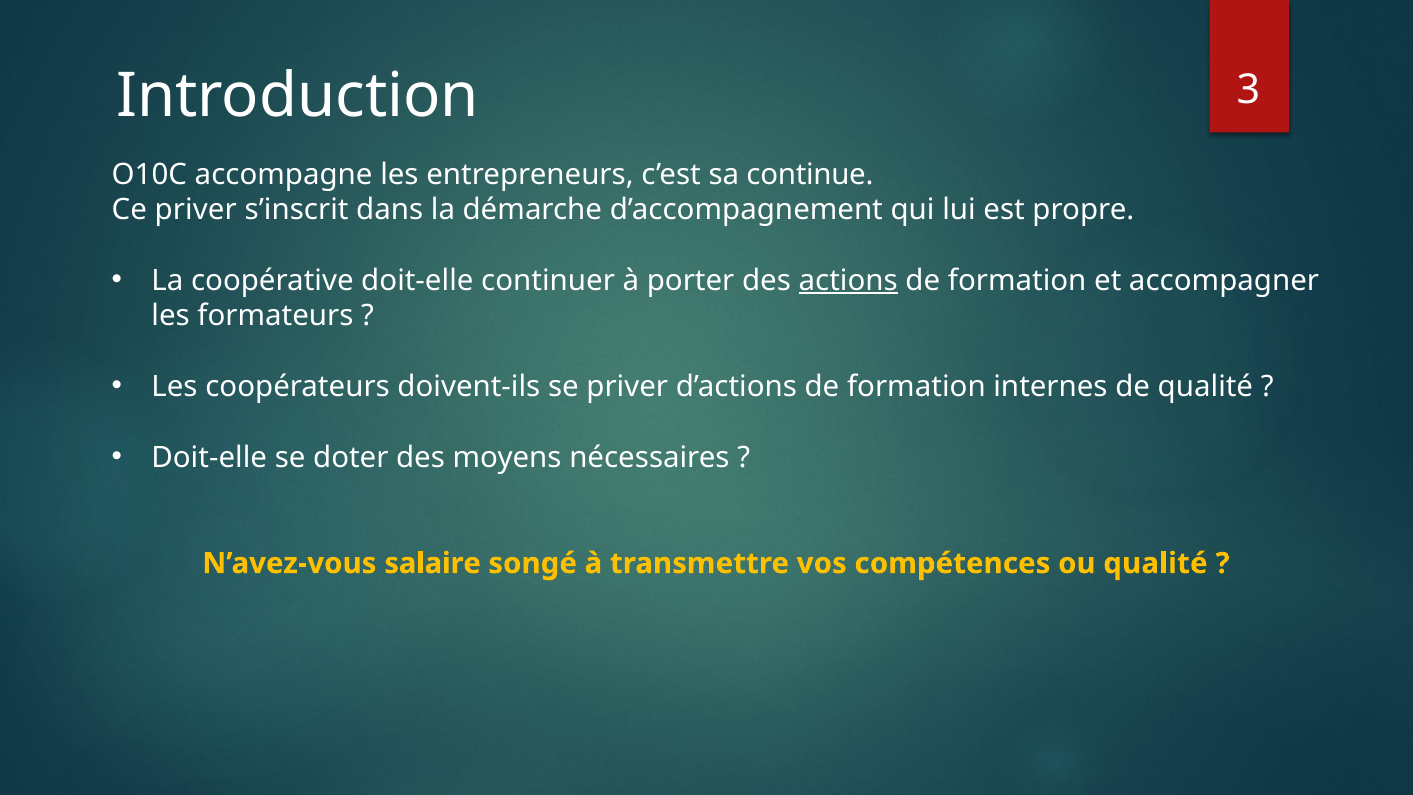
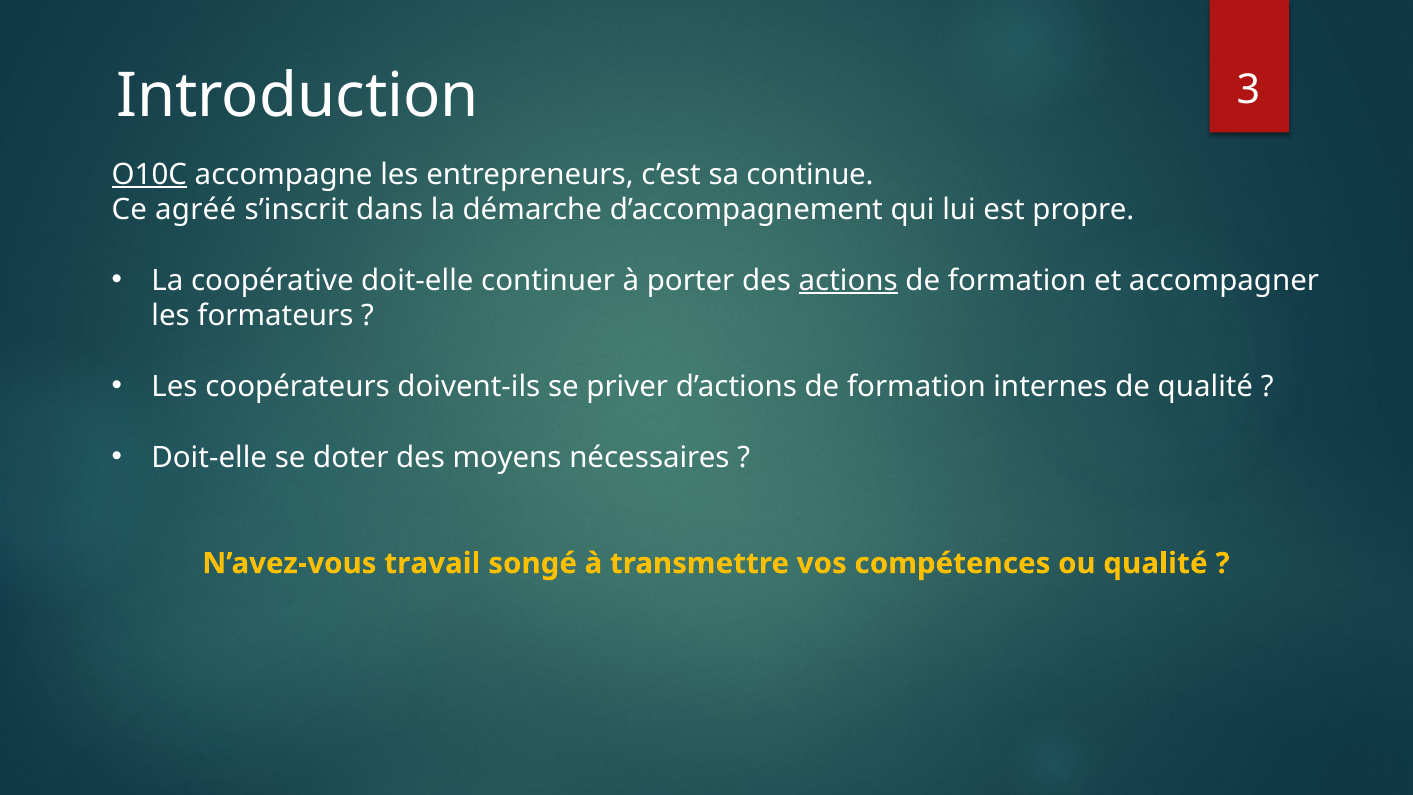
O10C underline: none -> present
Ce priver: priver -> agréé
salaire: salaire -> travail
